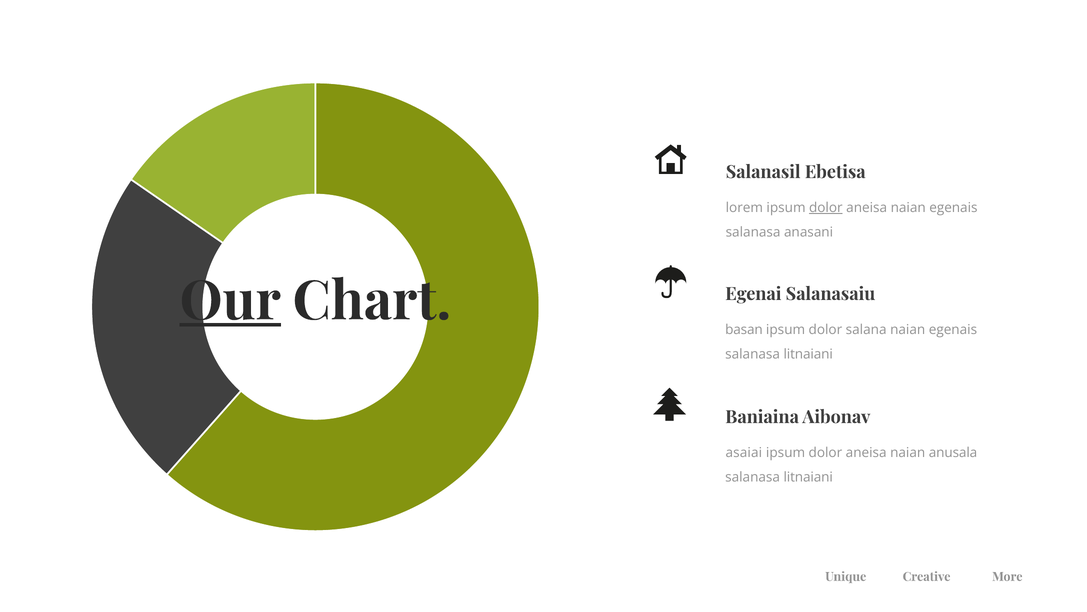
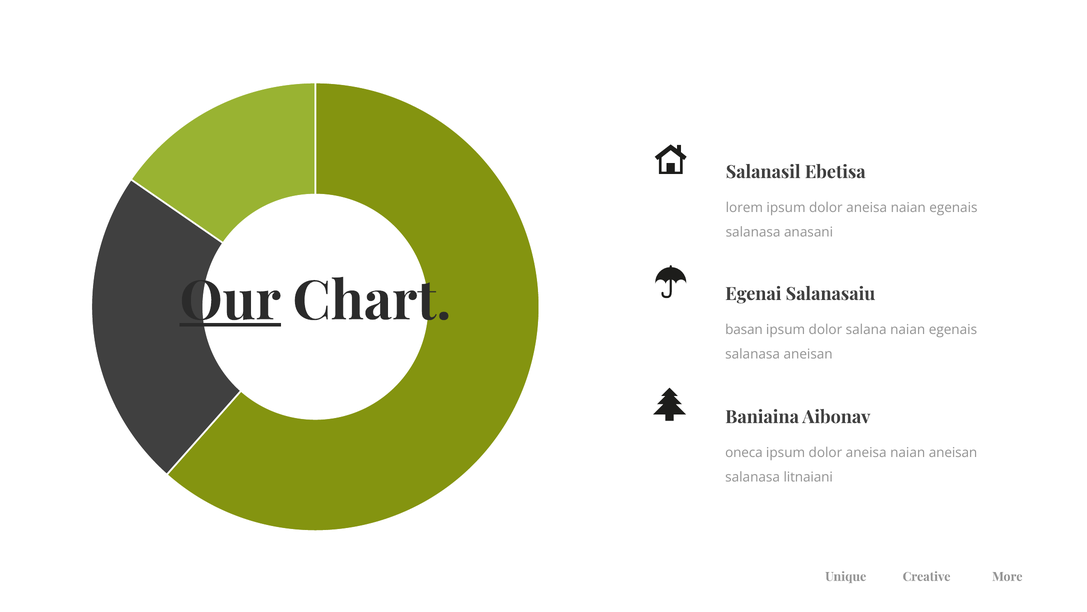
dolor at (826, 208) underline: present -> none
litnaiani at (808, 354): litnaiani -> aneisan
asaiai: asaiai -> oneca
naian anusala: anusala -> aneisan
